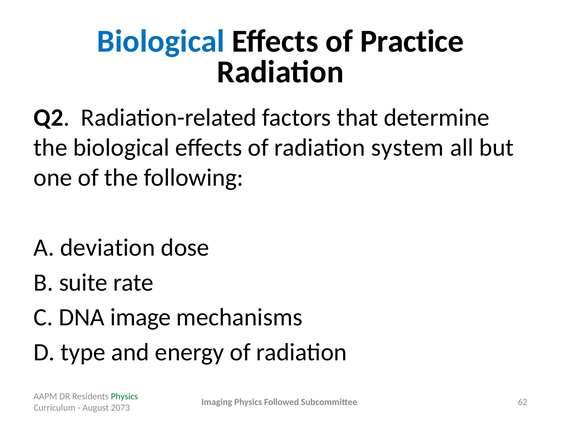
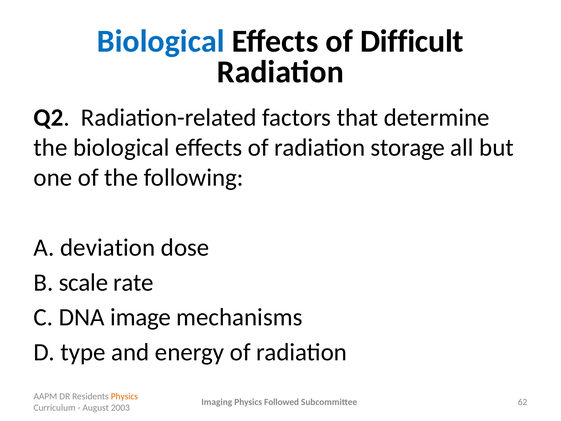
Practice: Practice -> Difficult
system: system -> storage
suite: suite -> scale
Physics at (124, 396) colour: green -> orange
2073: 2073 -> 2003
